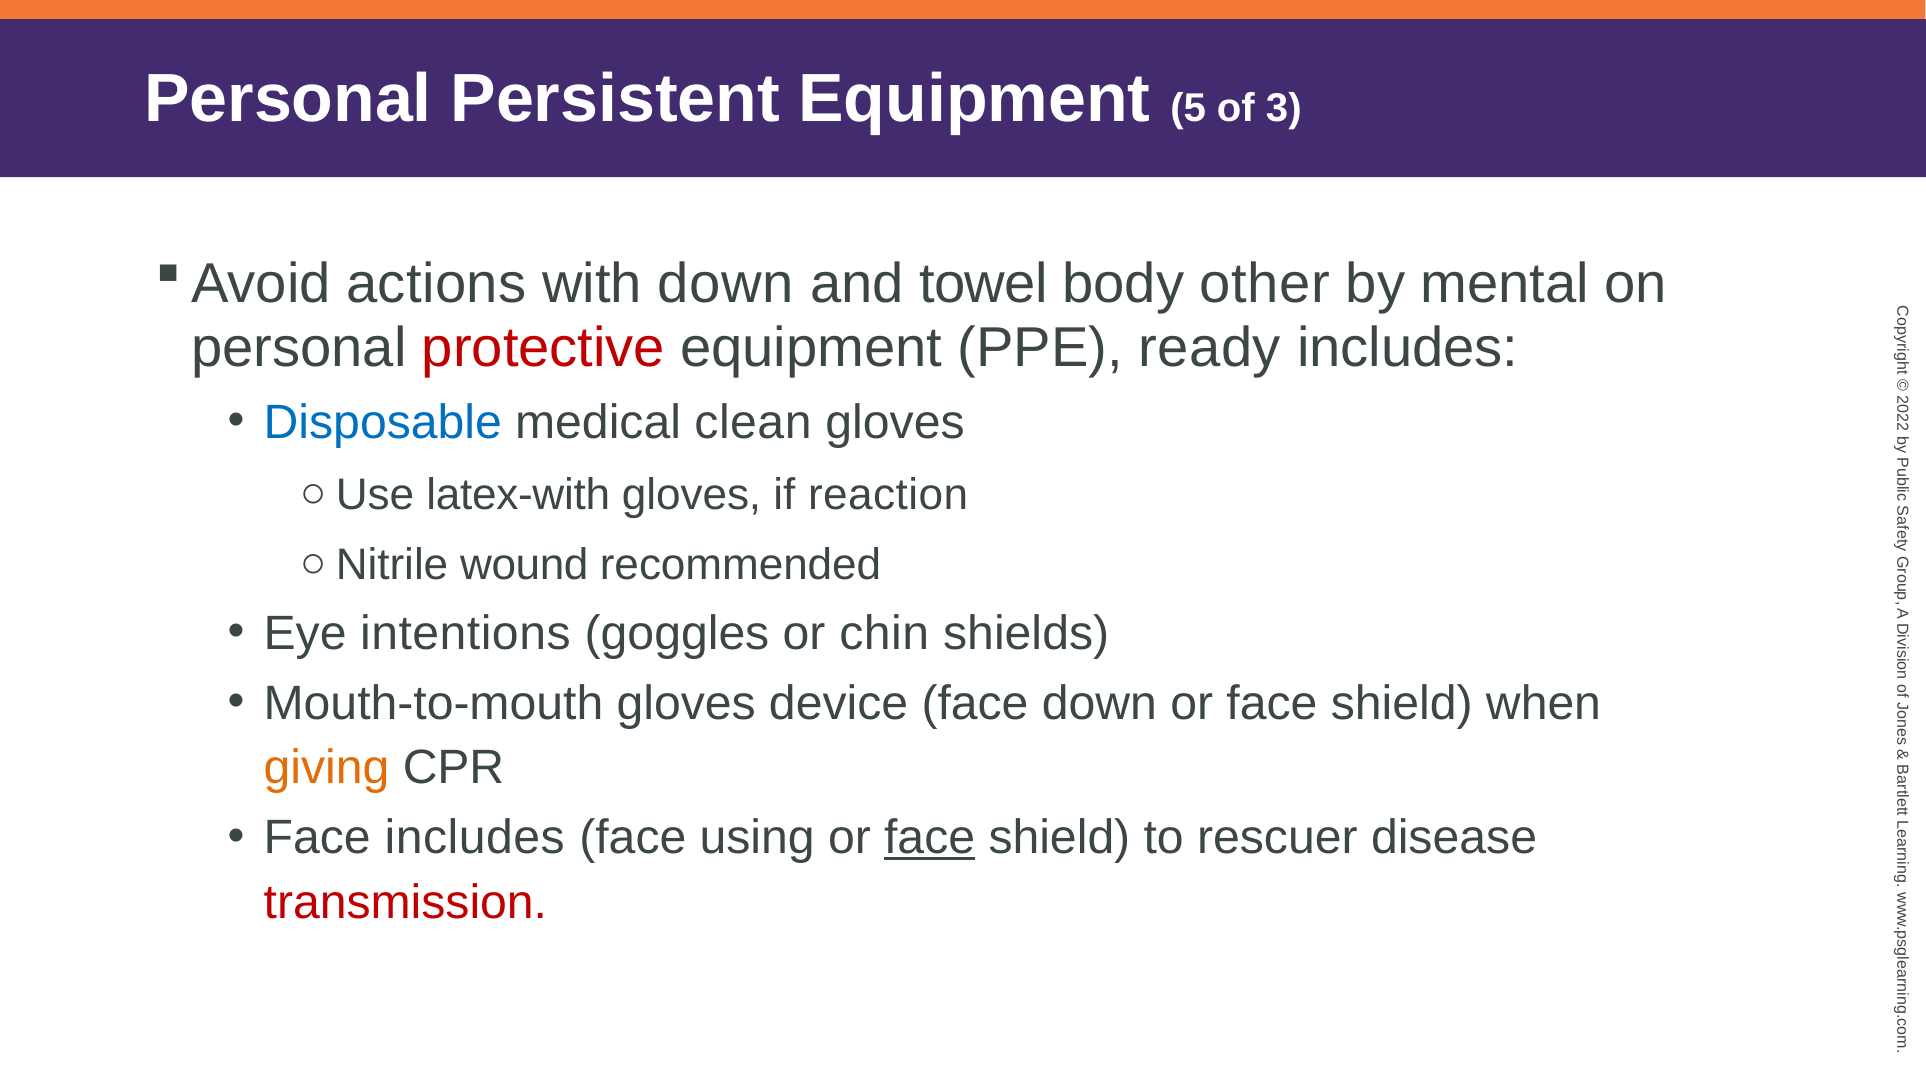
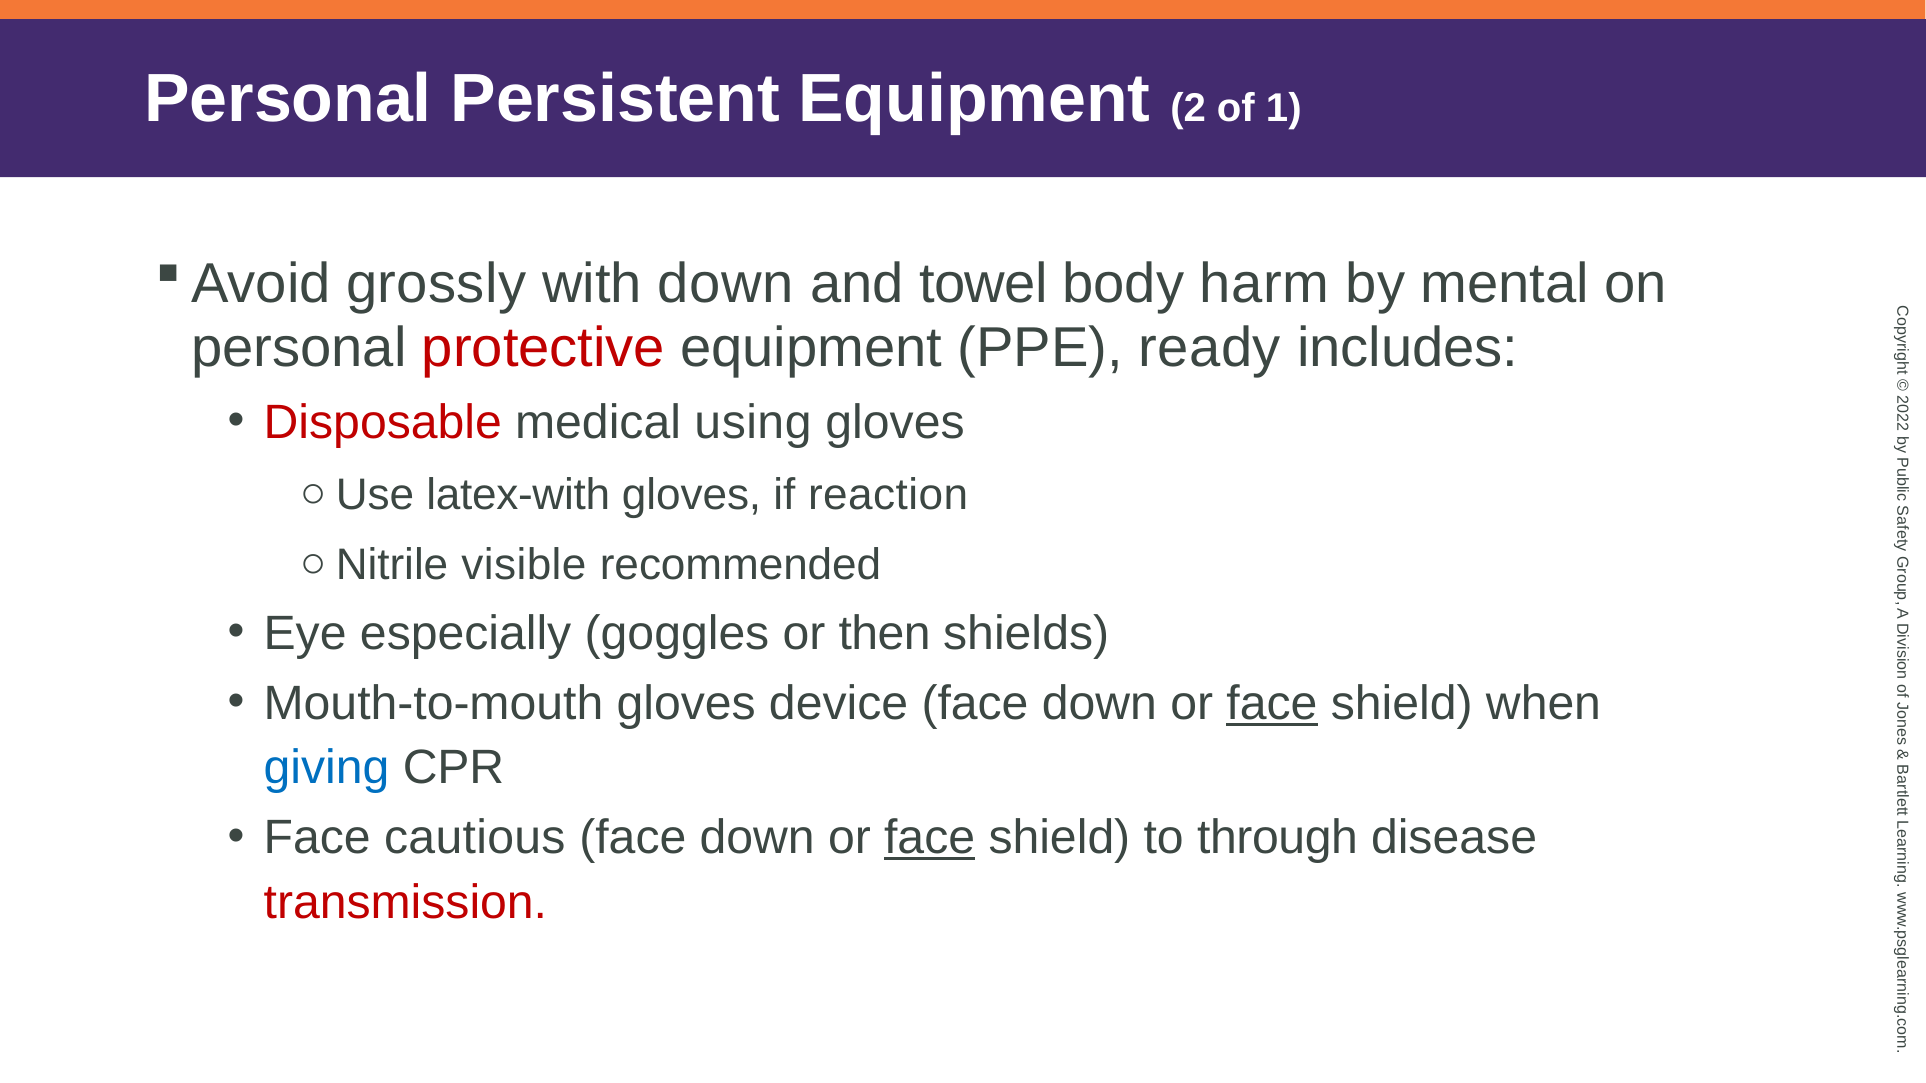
Equipment 5: 5 -> 2
3: 3 -> 1
actions: actions -> grossly
other: other -> harm
Disposable colour: blue -> red
clean: clean -> using
wound: wound -> visible
intentions: intentions -> especially
chin: chin -> then
face at (1272, 704) underline: none -> present
giving colour: orange -> blue
Face includes: includes -> cautious
using at (757, 838): using -> down
rescuer: rescuer -> through
